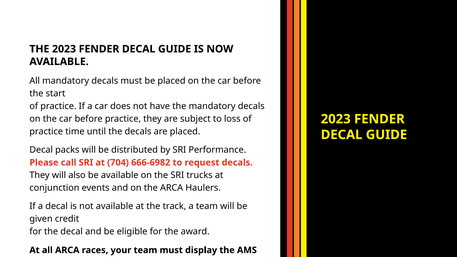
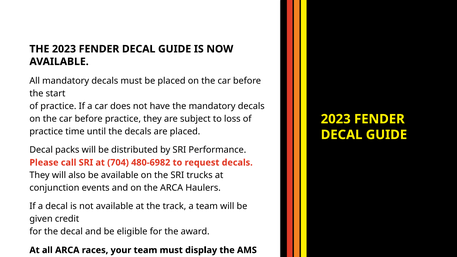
666-6982: 666-6982 -> 480-6982
